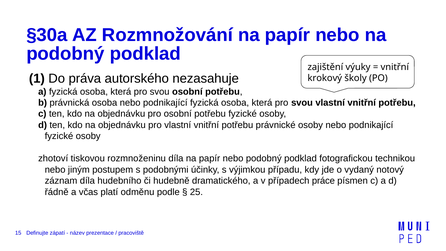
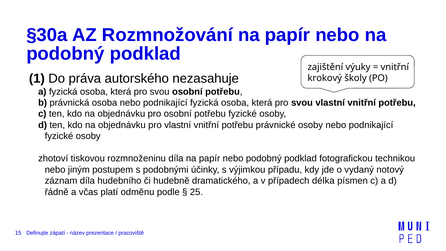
práce: práce -> délka
